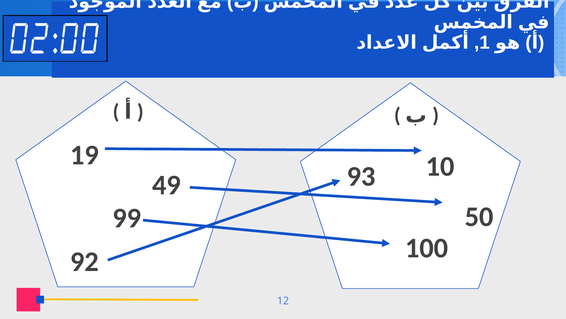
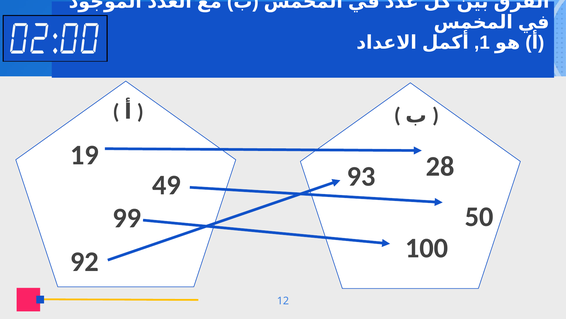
10: 10 -> 28
